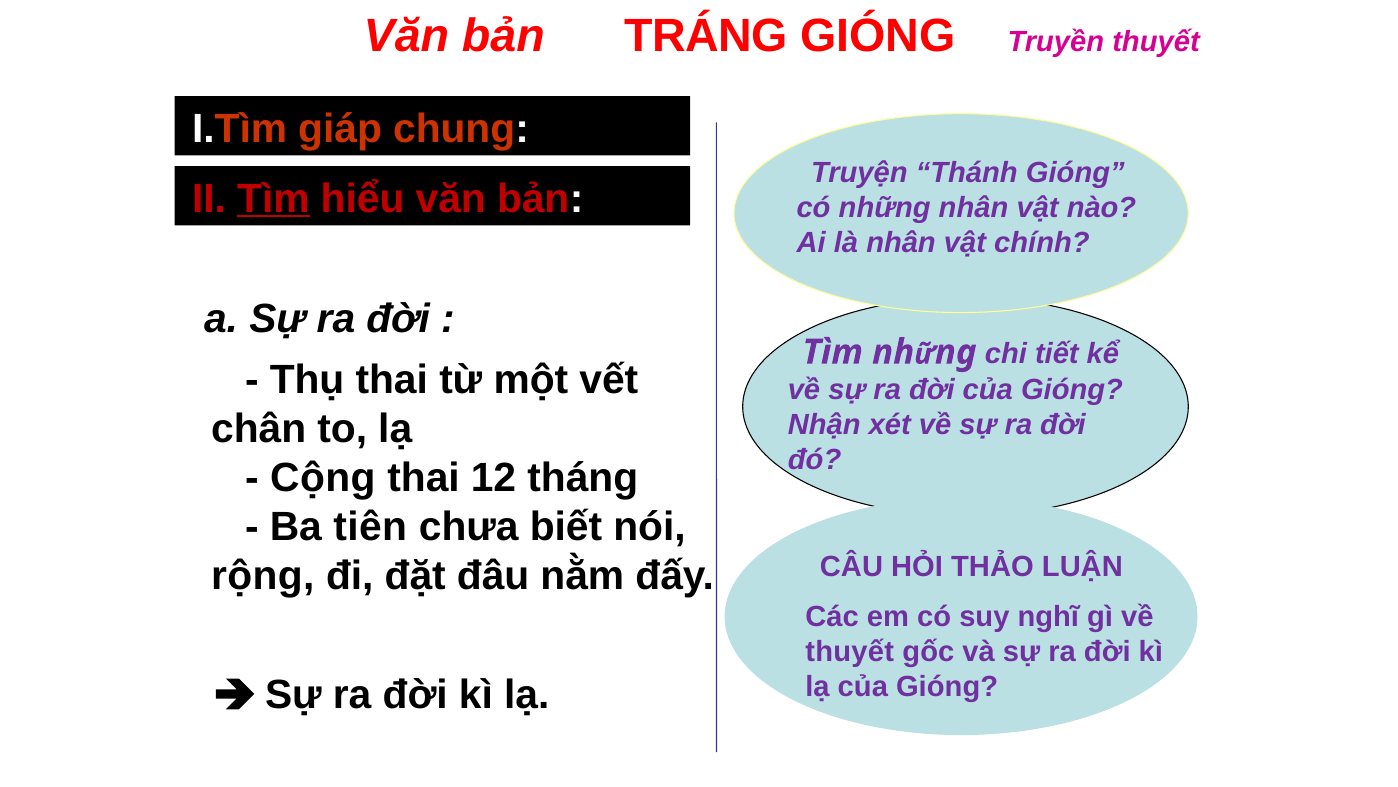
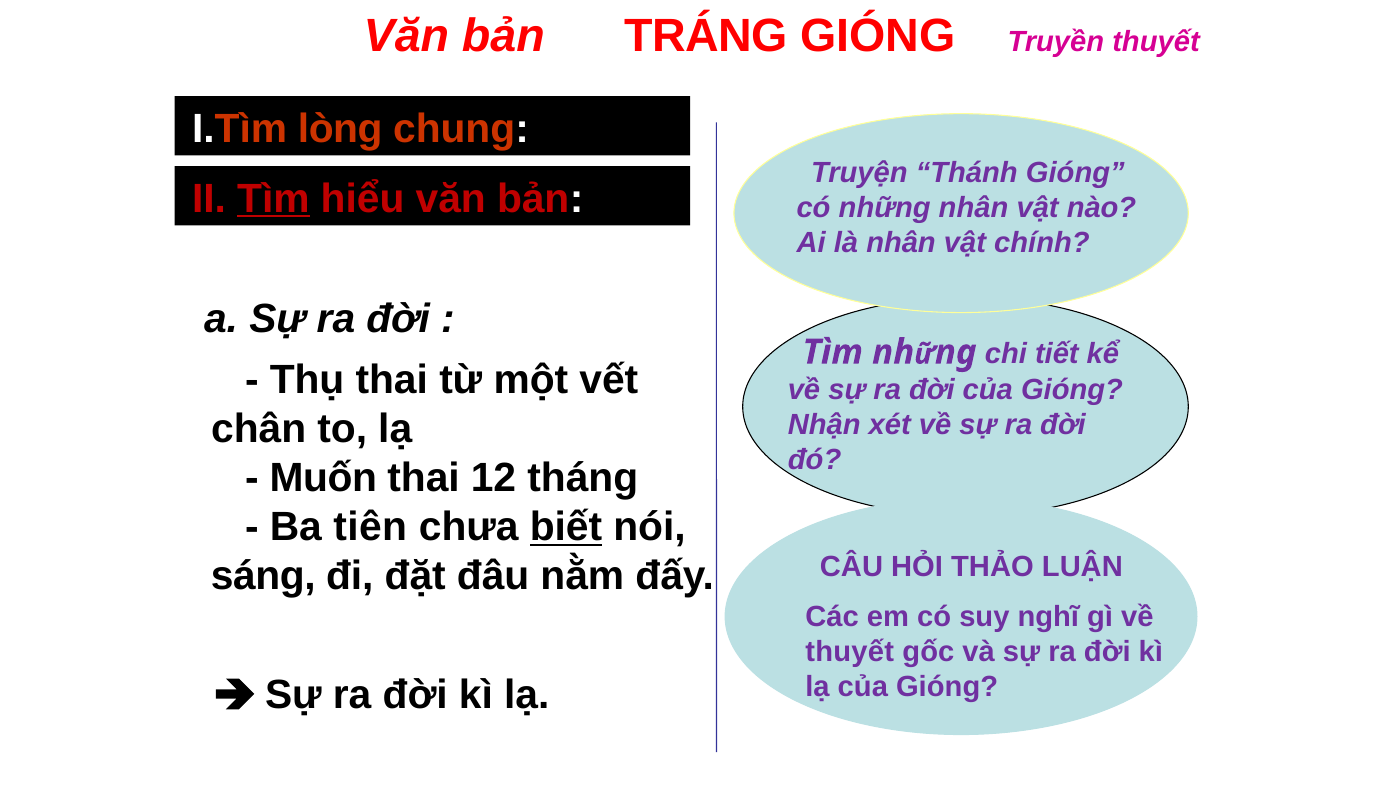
giáp: giáp -> lòng
Cộng: Cộng -> Muốn
biết underline: none -> present
rộng: rộng -> sáng
